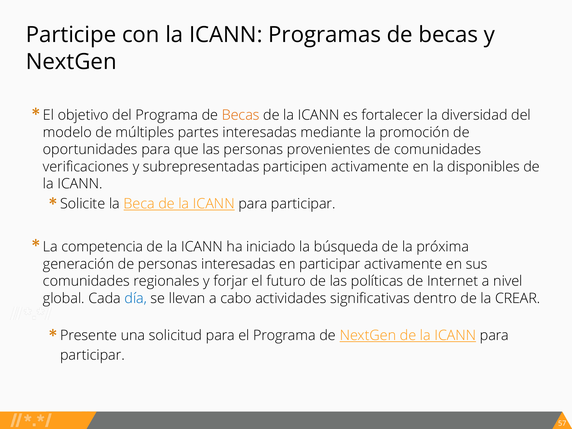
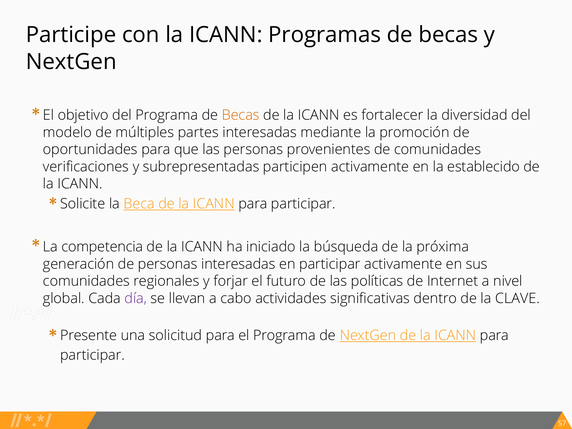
disponibles: disponibles -> establecido
día colour: blue -> purple
CREAR: CREAR -> CLAVE
